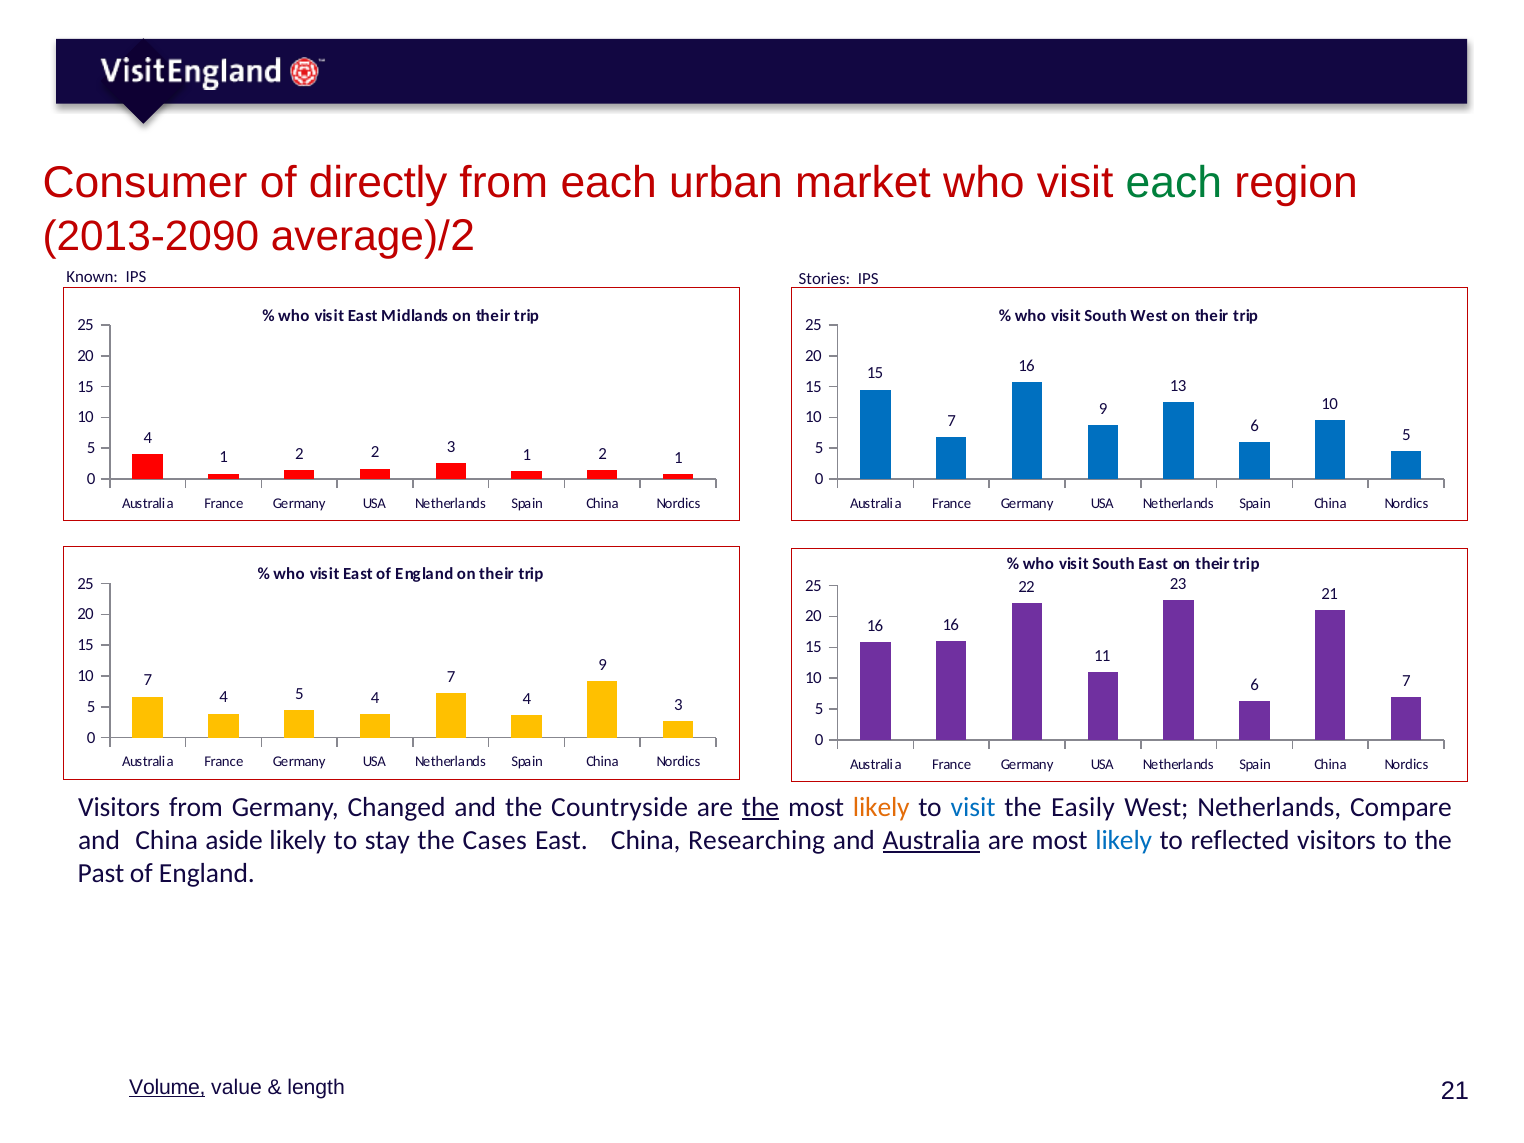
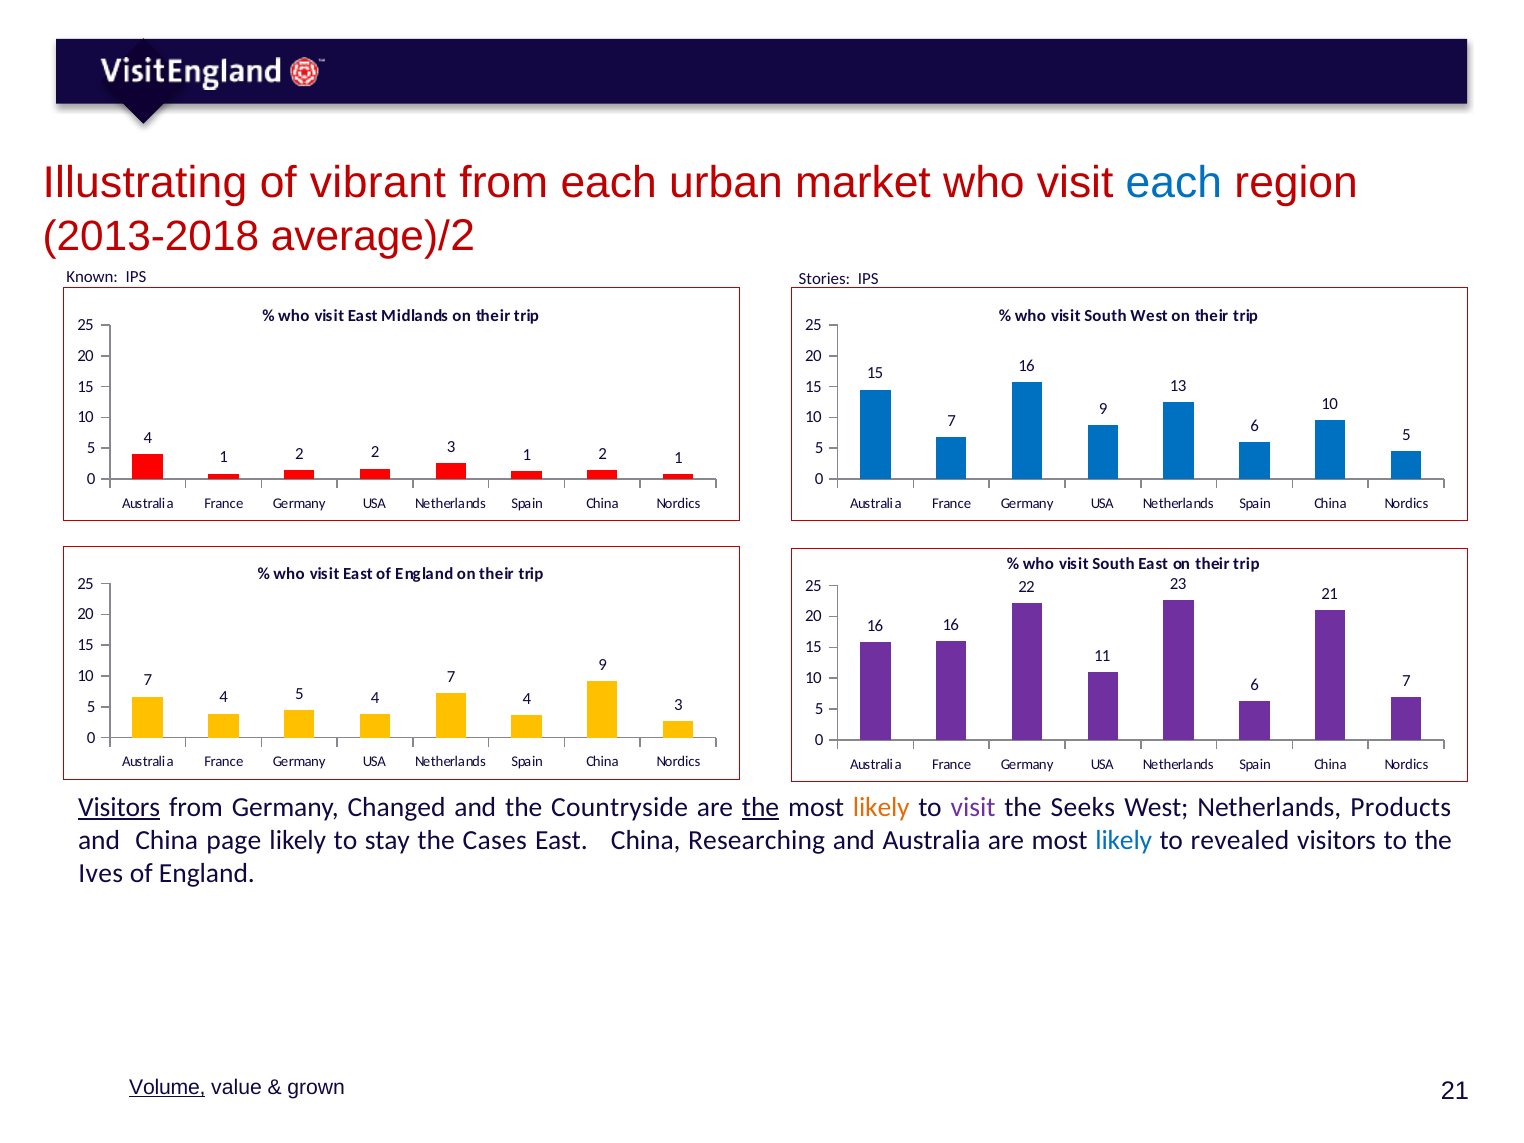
Consumer: Consumer -> Illustrating
directly: directly -> vibrant
each at (1174, 183) colour: green -> blue
2013-2090: 2013-2090 -> 2013-2018
Visitors at (119, 807) underline: none -> present
visit at (973, 807) colour: blue -> purple
Easily: Easily -> Seeks
Compare: Compare -> Products
aside: aside -> page
Australia at (932, 840) underline: present -> none
reflected: reflected -> revealed
Past: Past -> Ives
length: length -> grown
